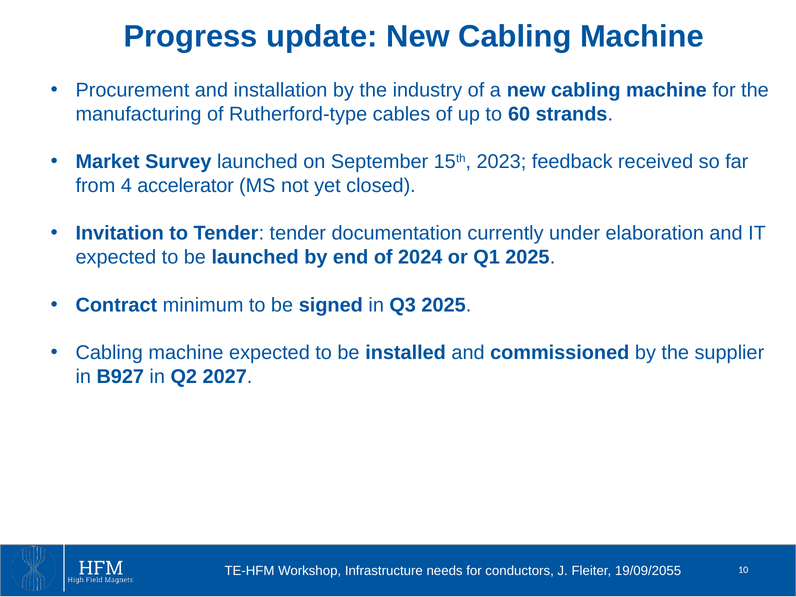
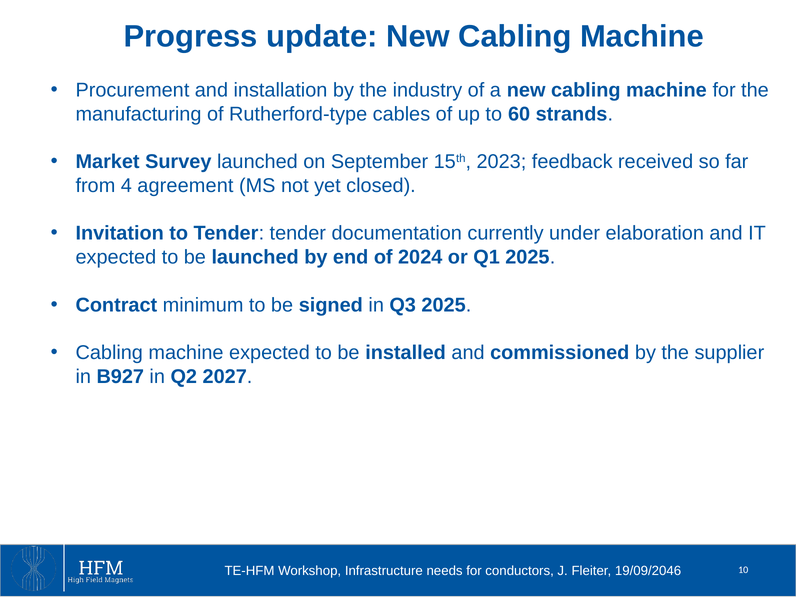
accelerator: accelerator -> agreement
19/09/2055: 19/09/2055 -> 19/09/2046
